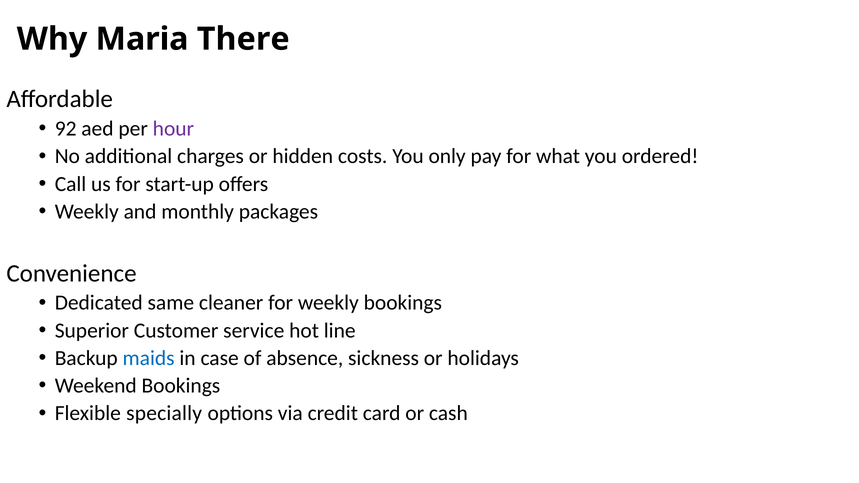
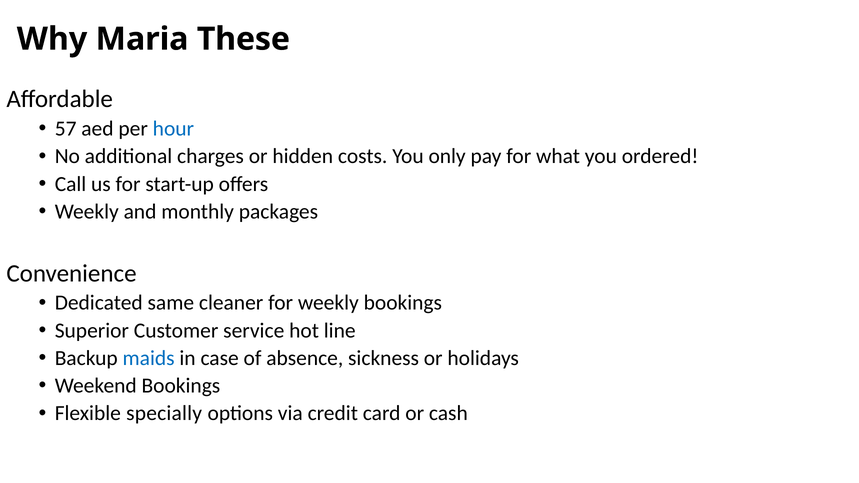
There: There -> These
92: 92 -> 57
hour colour: purple -> blue
